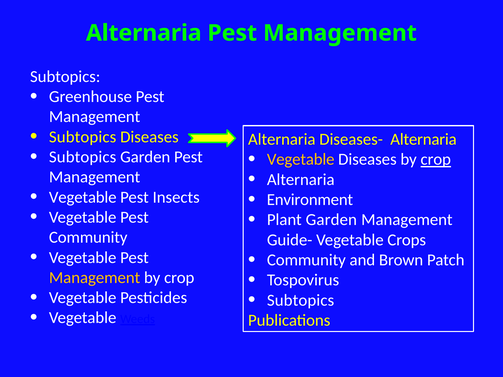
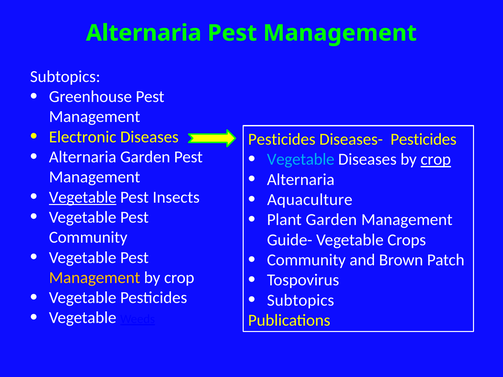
Subtopics at (83, 137): Subtopics -> Electronic
Alternaria at (282, 139): Alternaria -> Pesticides
Diseases- Alternaria: Alternaria -> Pesticides
Subtopics at (83, 157): Subtopics -> Alternaria
Vegetable at (301, 160) colour: yellow -> light blue
Vegetable at (83, 197) underline: none -> present
Environment: Environment -> Aquaculture
